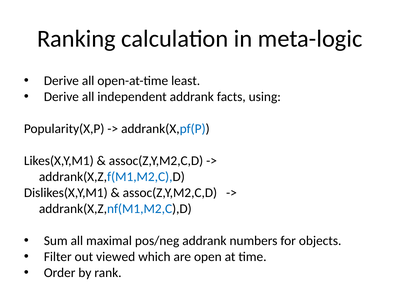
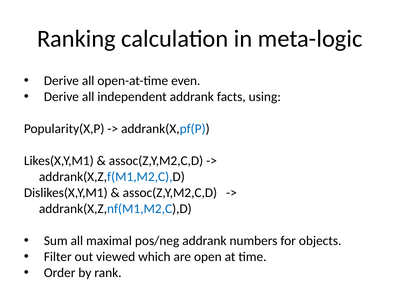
least: least -> even
